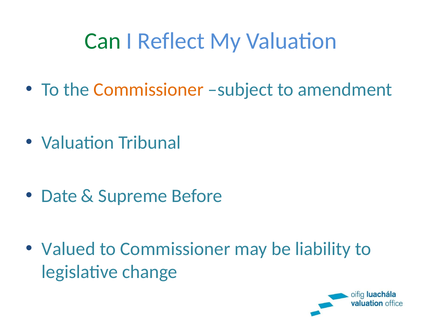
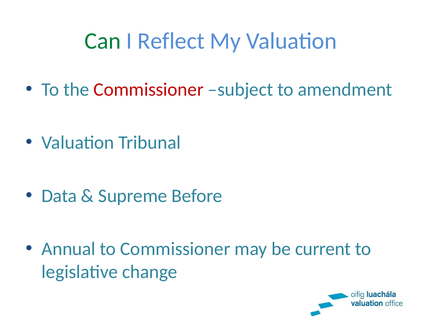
Commissioner at (149, 90) colour: orange -> red
Date: Date -> Data
Valued: Valued -> Annual
liability: liability -> current
